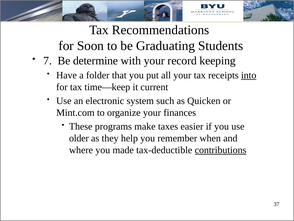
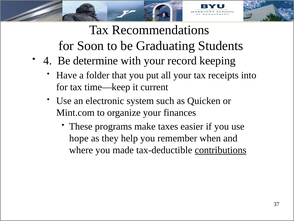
7: 7 -> 4
into underline: present -> none
older: older -> hope
